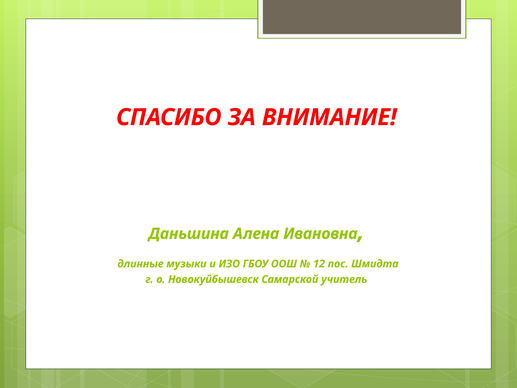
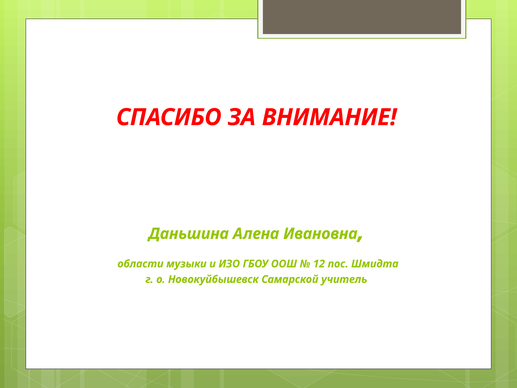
длинные: длинные -> области
